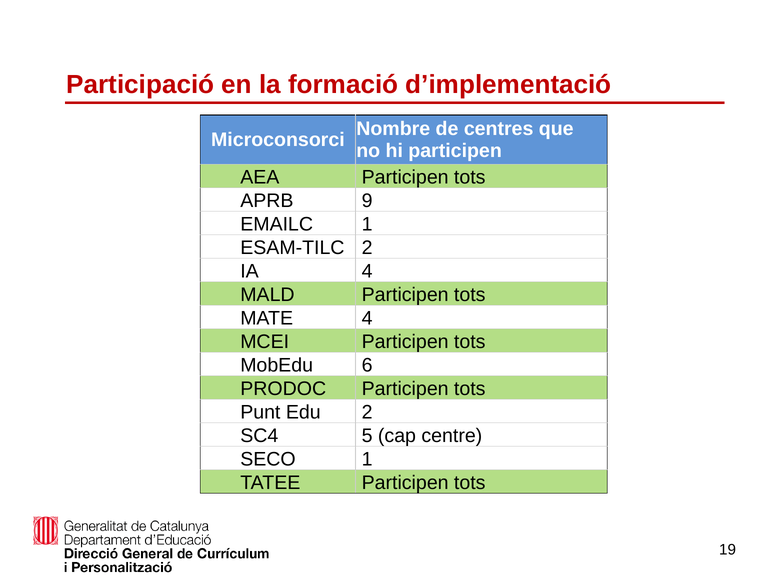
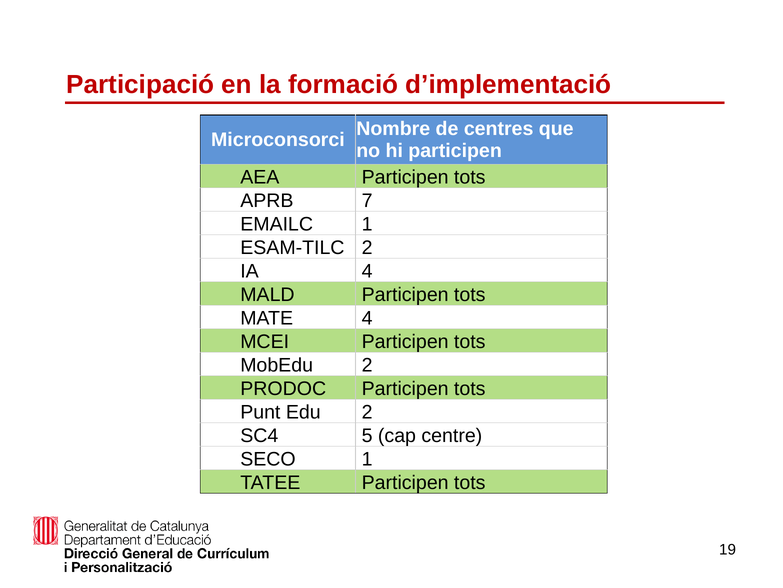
9: 9 -> 7
MobEdu 6: 6 -> 2
